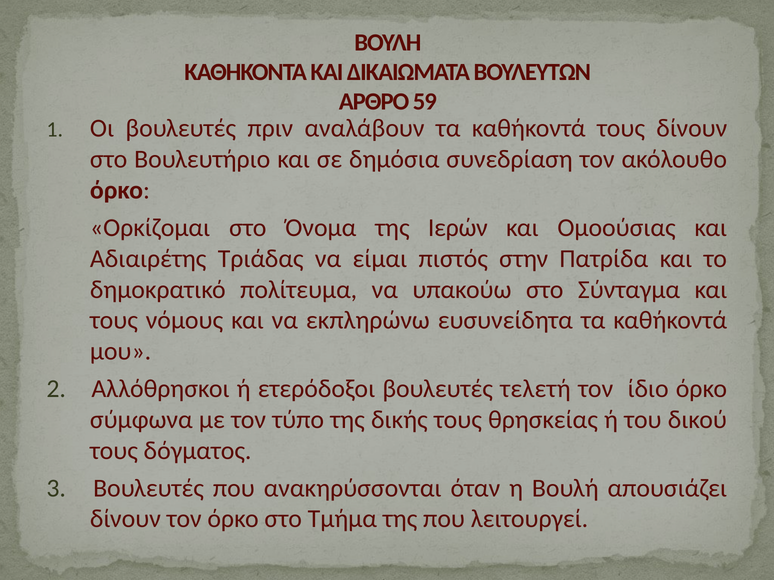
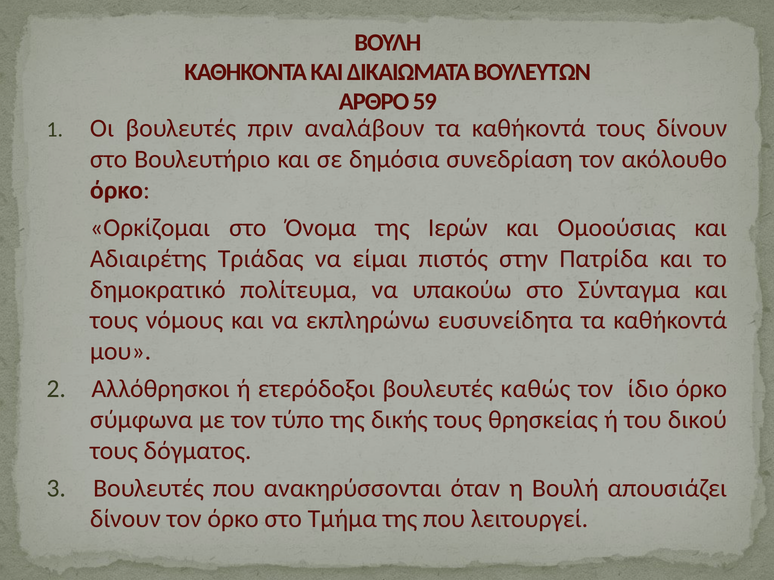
τελετή: τελετή -> καθώς
